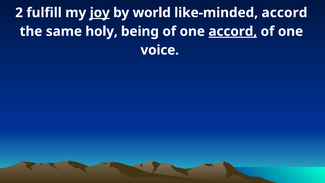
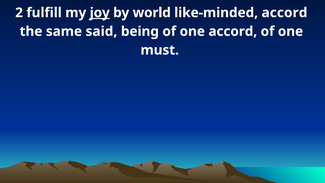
holy: holy -> said
accord at (233, 31) underline: present -> none
voice: voice -> must
